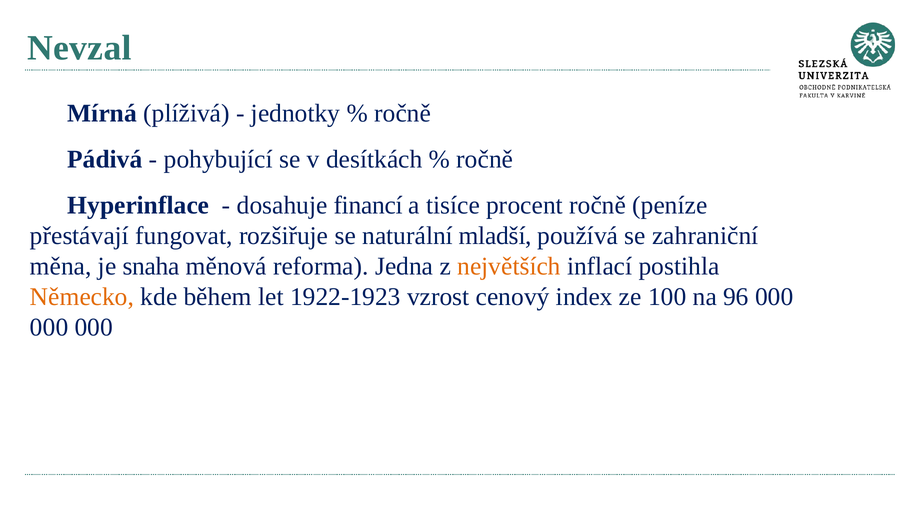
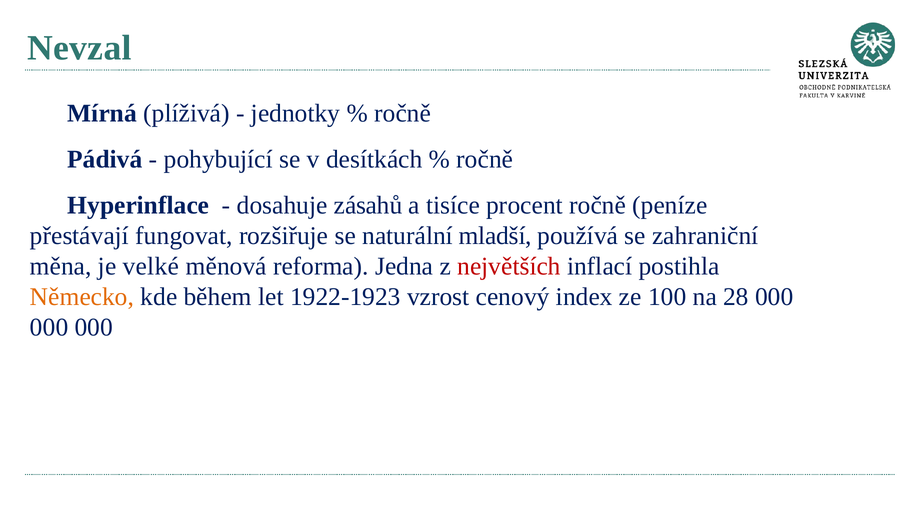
financí: financí -> zásahů
snaha: snaha -> velké
největších colour: orange -> red
96: 96 -> 28
